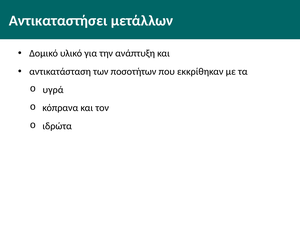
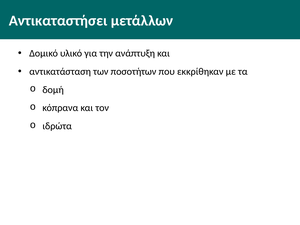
υγρά: υγρά -> δομή
